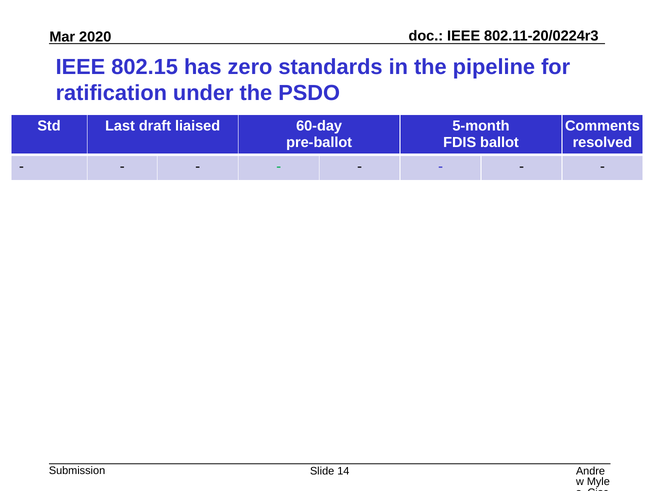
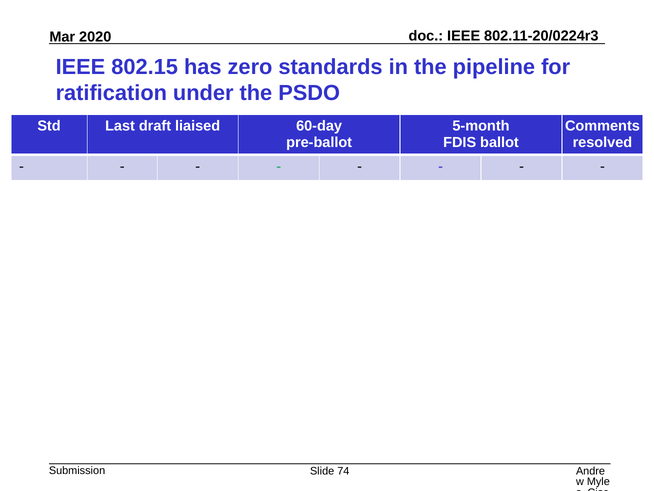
14: 14 -> 74
